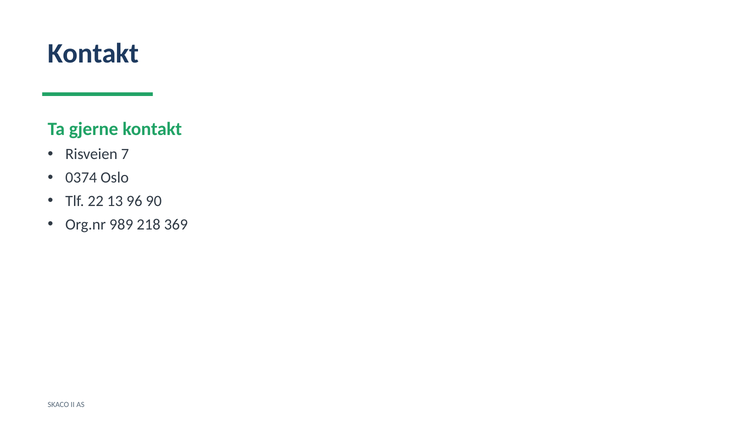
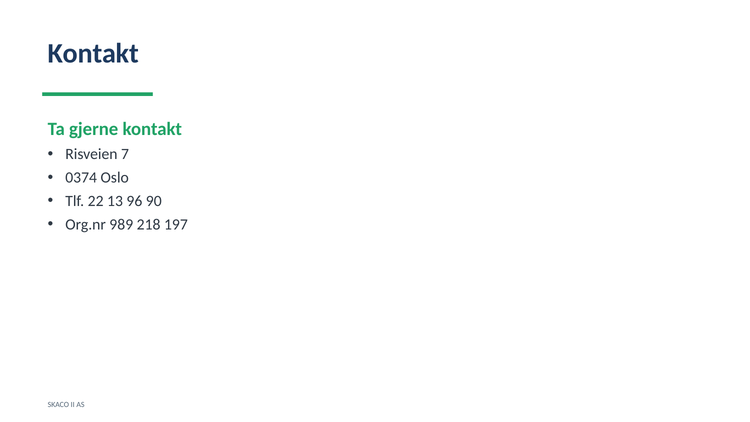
369: 369 -> 197
